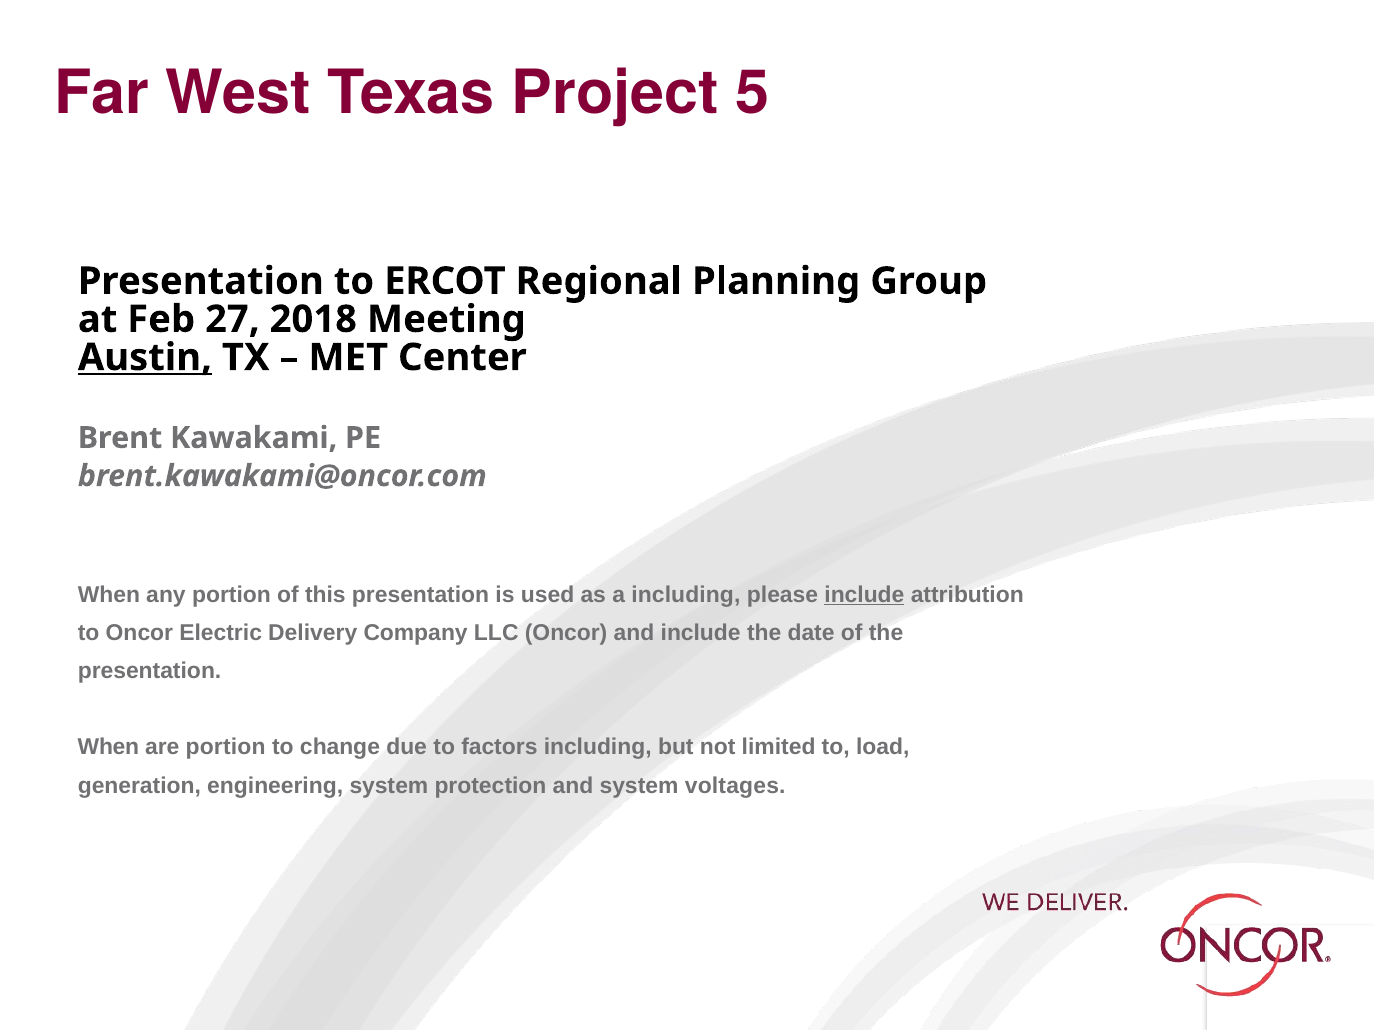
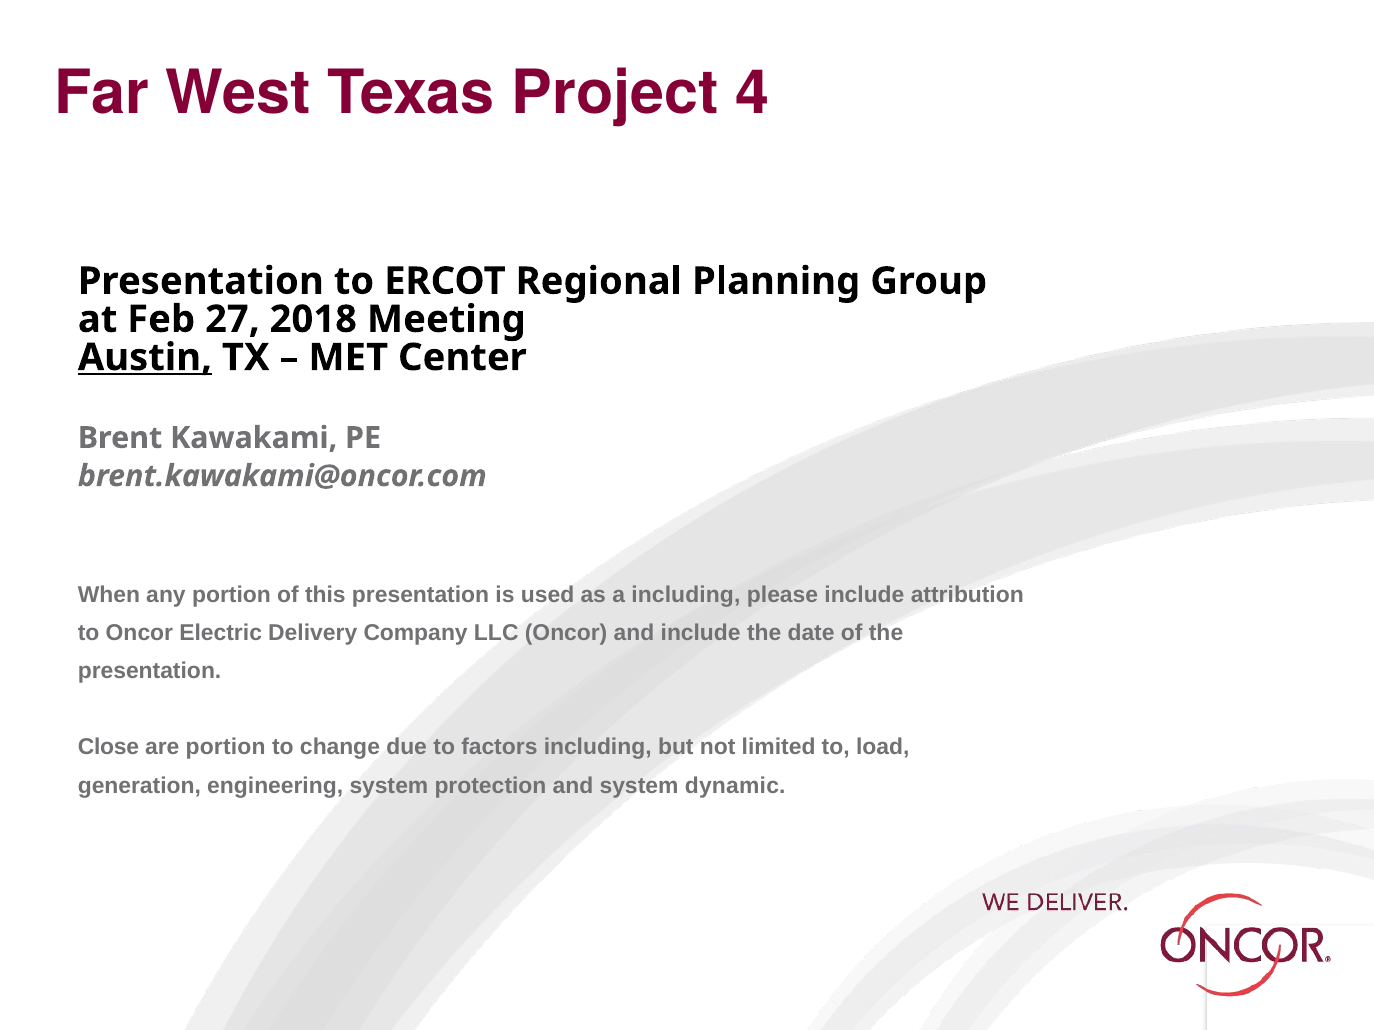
5: 5 -> 4
include at (864, 595) underline: present -> none
When at (108, 748): When -> Close
voltages: voltages -> dynamic
